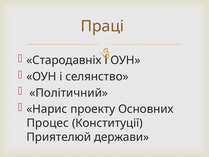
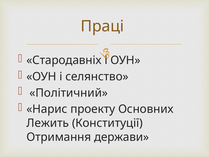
Процес: Процес -> Лежить
Приятелюй: Приятелюй -> Отримання
